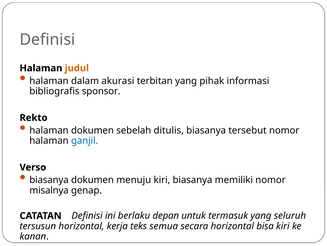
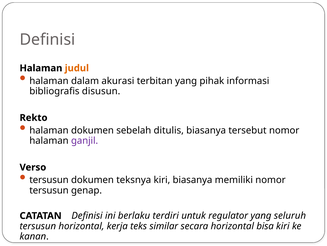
sponsor: sponsor -> disusun
ganjil colour: blue -> purple
biasanya at (49, 180): biasanya -> tersusun
menuju: menuju -> teksnya
misalnya at (49, 190): misalnya -> tersusun
depan: depan -> terdiri
termasuk: termasuk -> regulator
semua: semua -> similar
